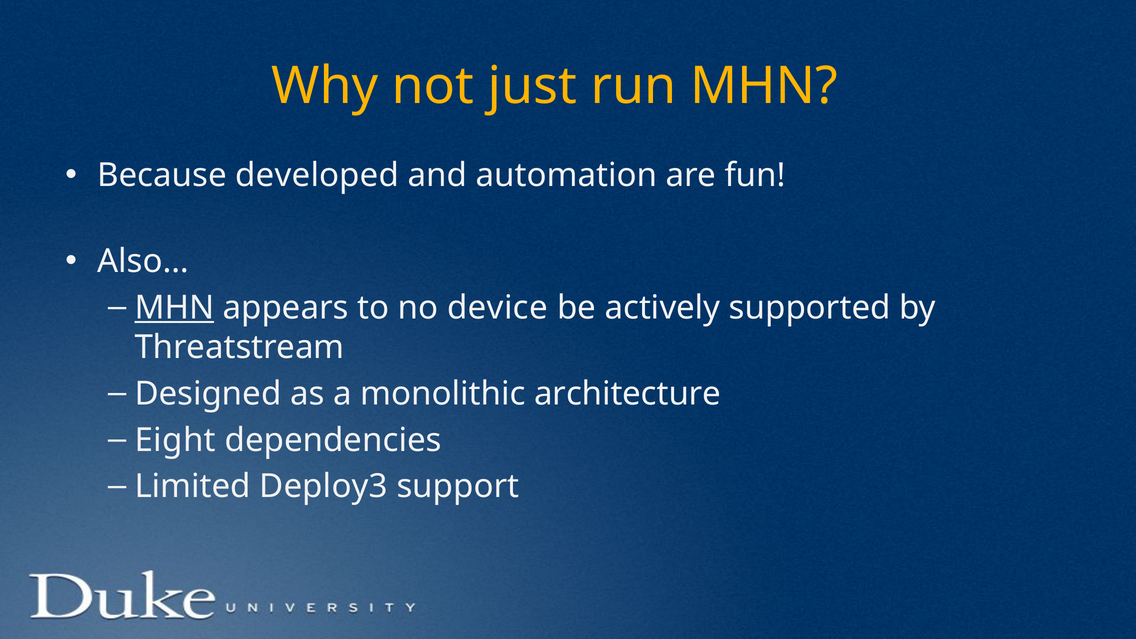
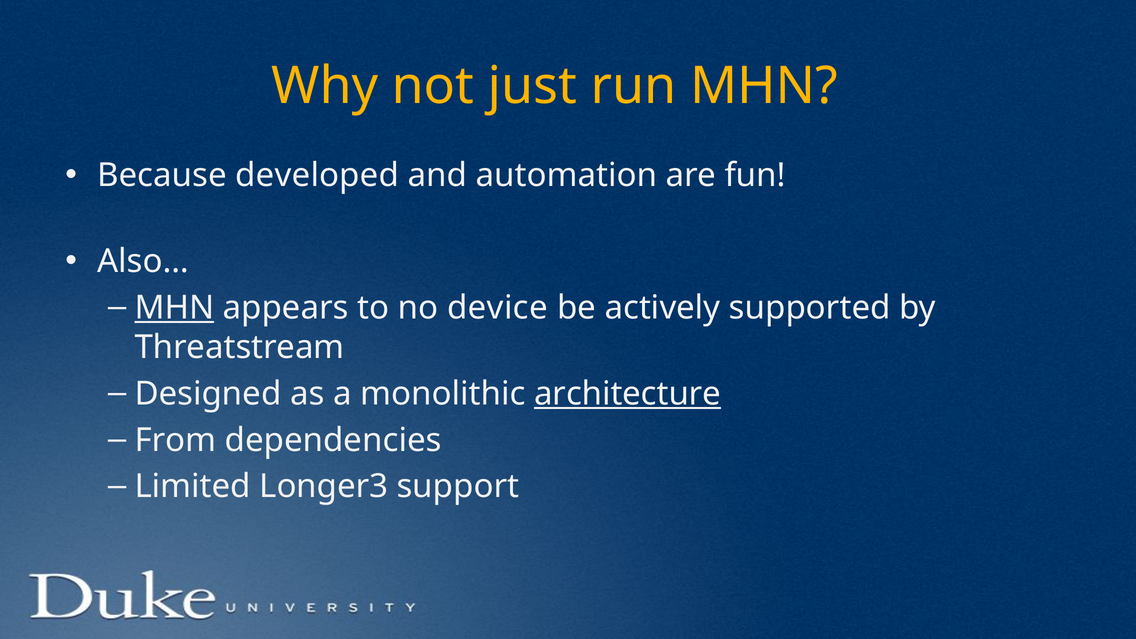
architecture underline: none -> present
Eight: Eight -> From
Deploy3: Deploy3 -> Longer3
